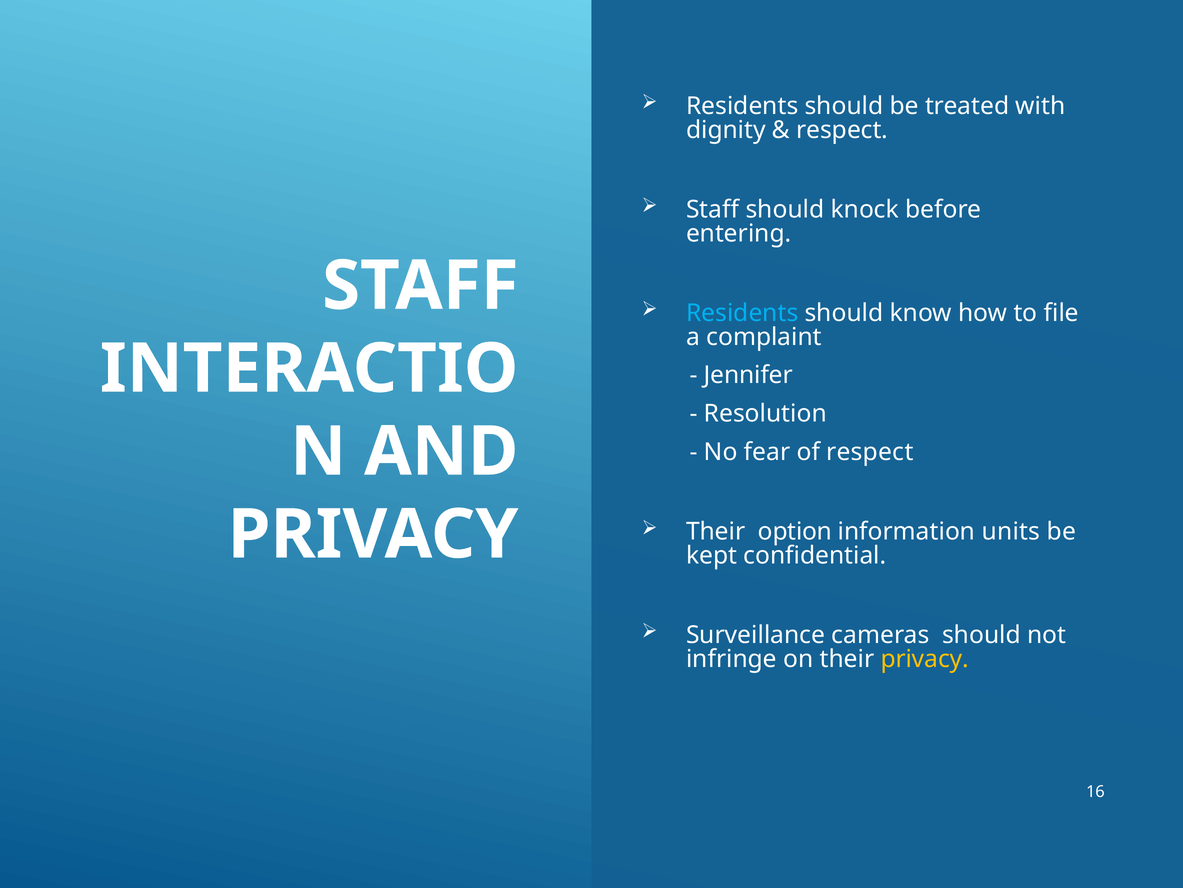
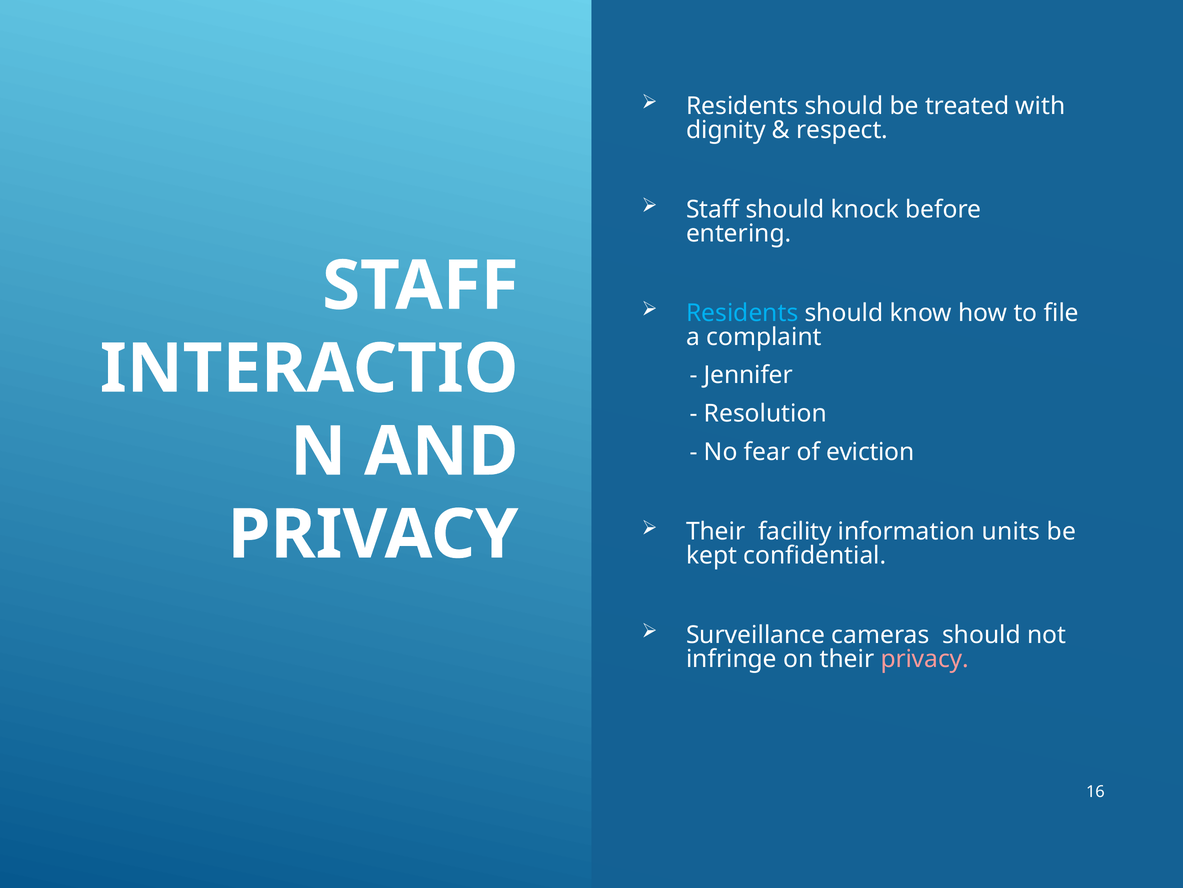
of respect: respect -> eviction
option: option -> facility
privacy at (925, 658) colour: yellow -> pink
